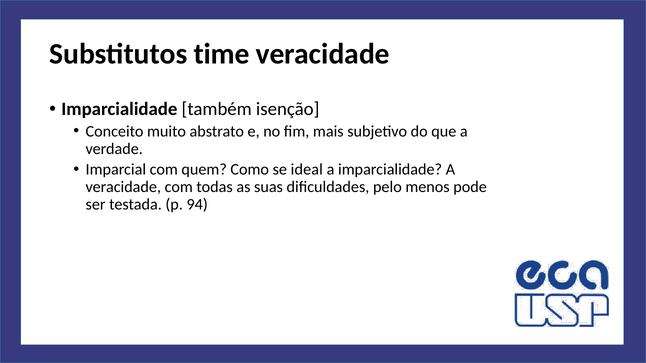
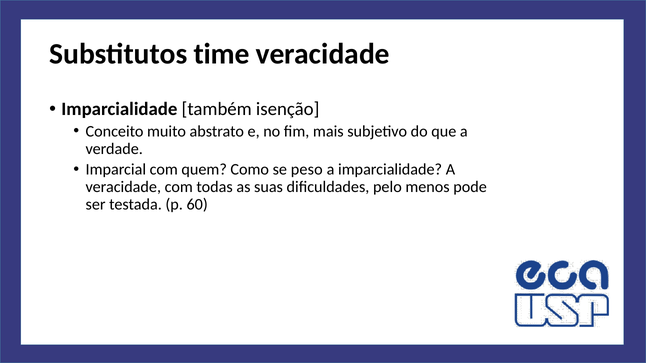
ideal: ideal -> peso
94: 94 -> 60
